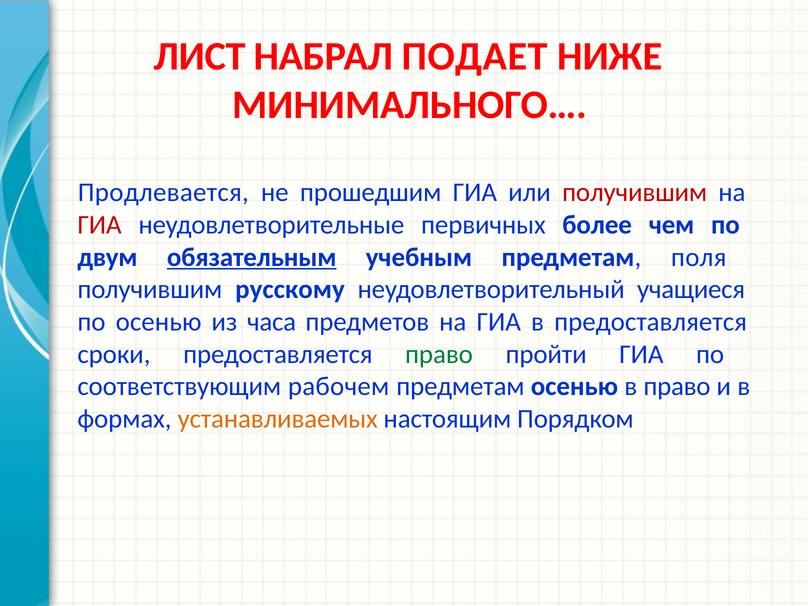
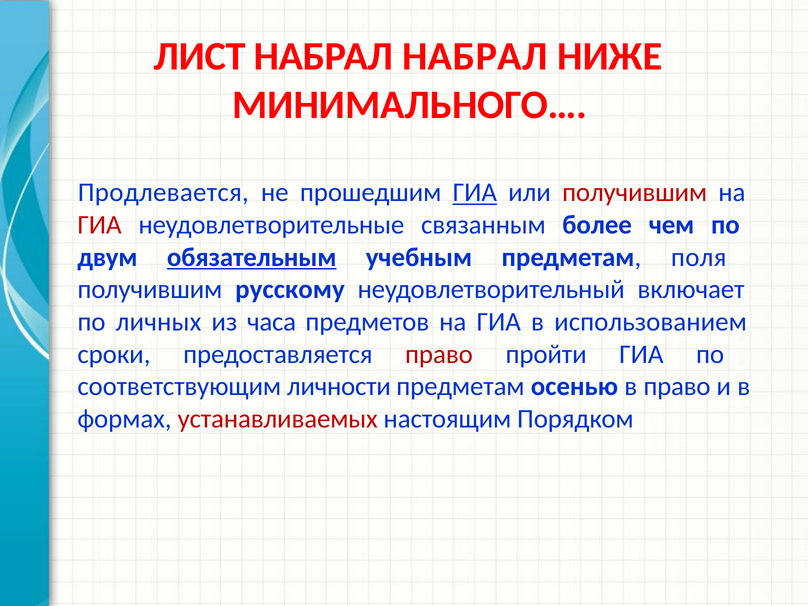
НАБРАЛ ПОДАЕТ: ПОДАЕТ -> НАБРАЛ
ГИА at (475, 193) underline: none -> present
первичных: первичных -> связанным
учащиеся: учащиеся -> включает
по осенью: осенью -> личных
в предоставляется: предоставляется -> использованием
право at (439, 354) colour: green -> red
рабочем: рабочем -> личности
устанавливаемых colour: orange -> red
